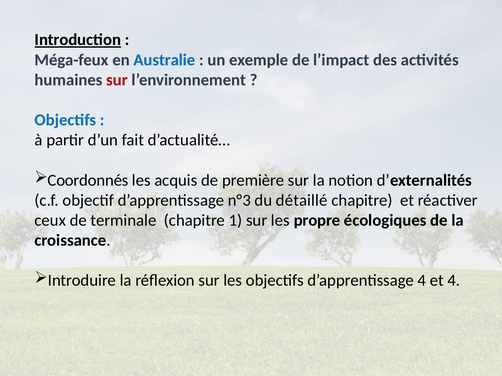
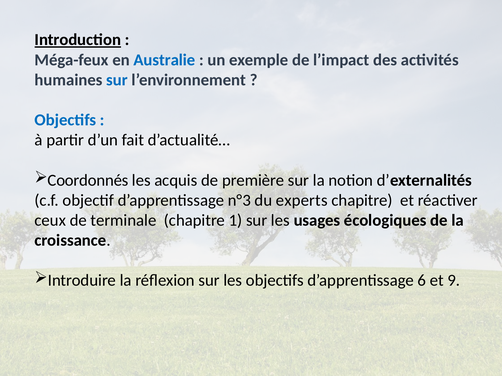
sur at (117, 80) colour: red -> blue
détaillé: détaillé -> experts
propre: propre -> usages
d’apprentissage 4: 4 -> 6
et 4: 4 -> 9
